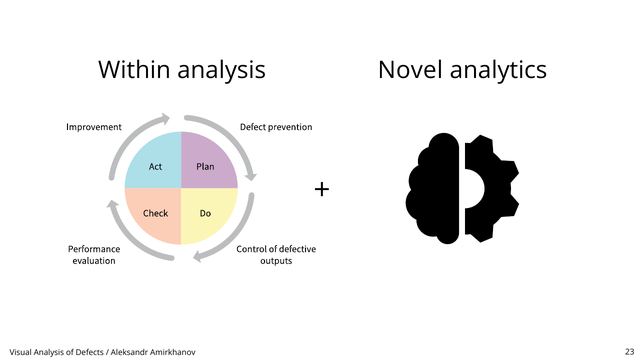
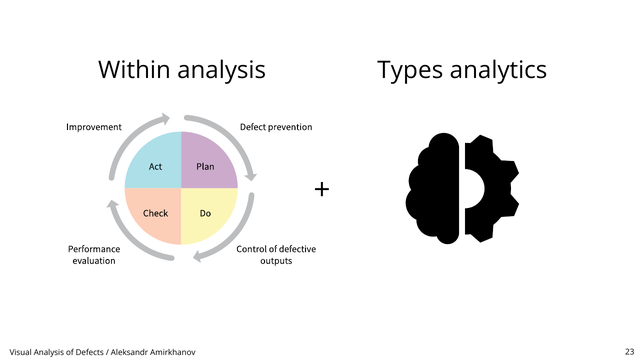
Novel: Novel -> Types
